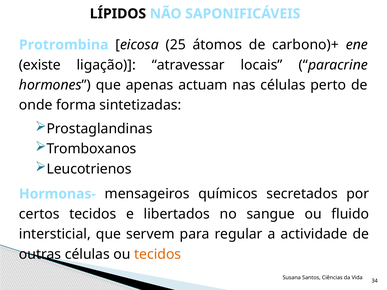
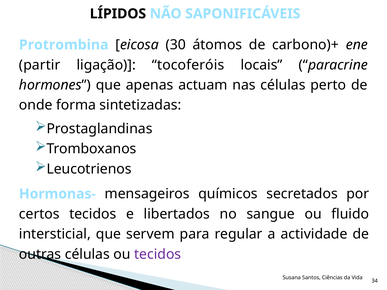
25: 25 -> 30
existe: existe -> partir
atravessar: atravessar -> tocoferóis
tecidos at (158, 254) colour: orange -> purple
